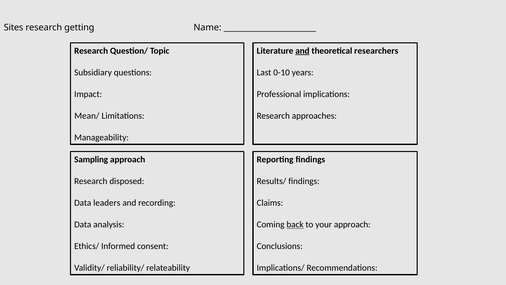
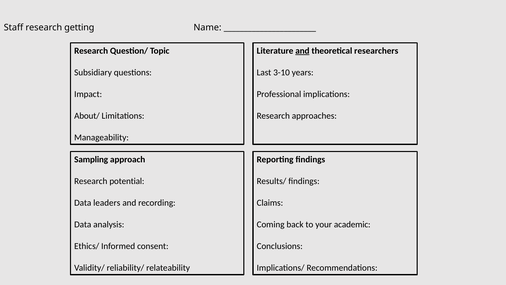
Sites: Sites -> Staff
0-10: 0-10 -> 3-10
Mean/: Mean/ -> About/
disposed: disposed -> potential
back underline: present -> none
your approach: approach -> academic
